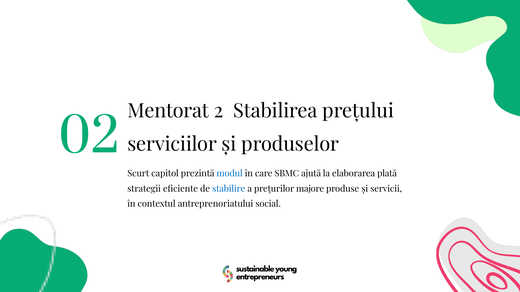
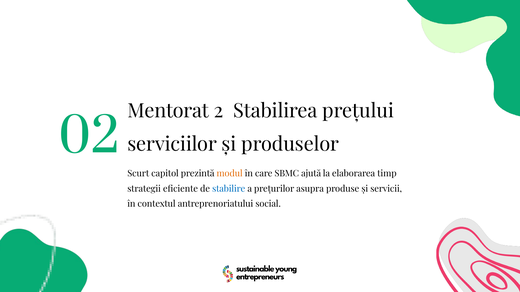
modul colour: blue -> orange
plată: plată -> timp
majore: majore -> asupra
